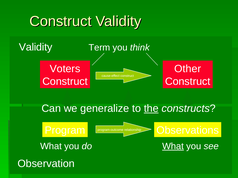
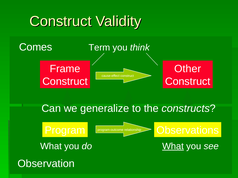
Validity at (36, 47): Validity -> Comes
Voters: Voters -> Frame
the underline: present -> none
